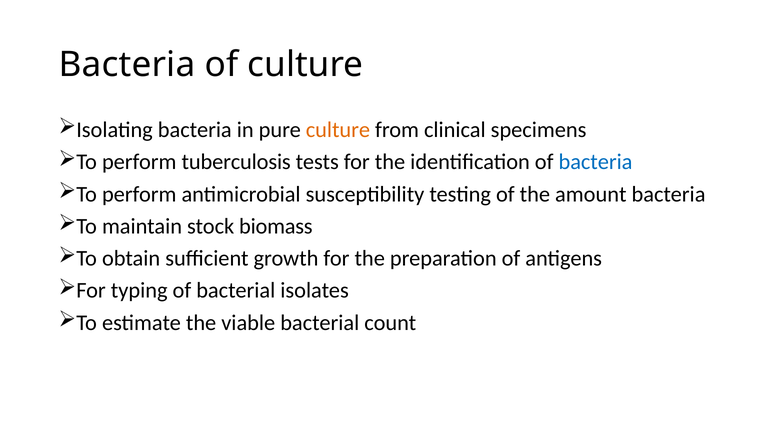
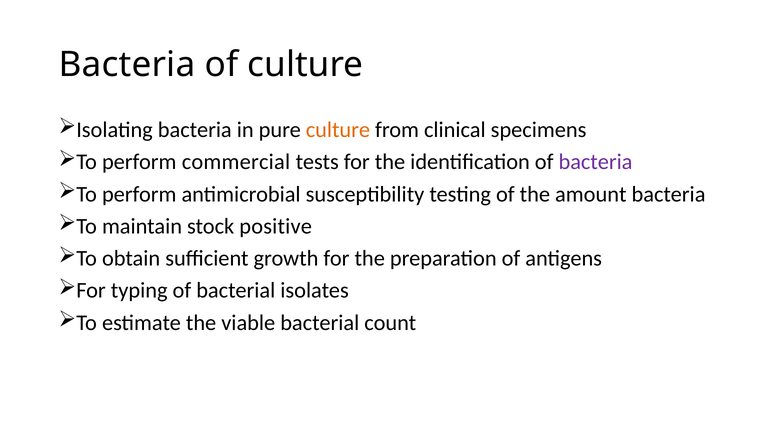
tuberculosis: tuberculosis -> commercial
bacteria at (595, 162) colour: blue -> purple
biomass: biomass -> positive
